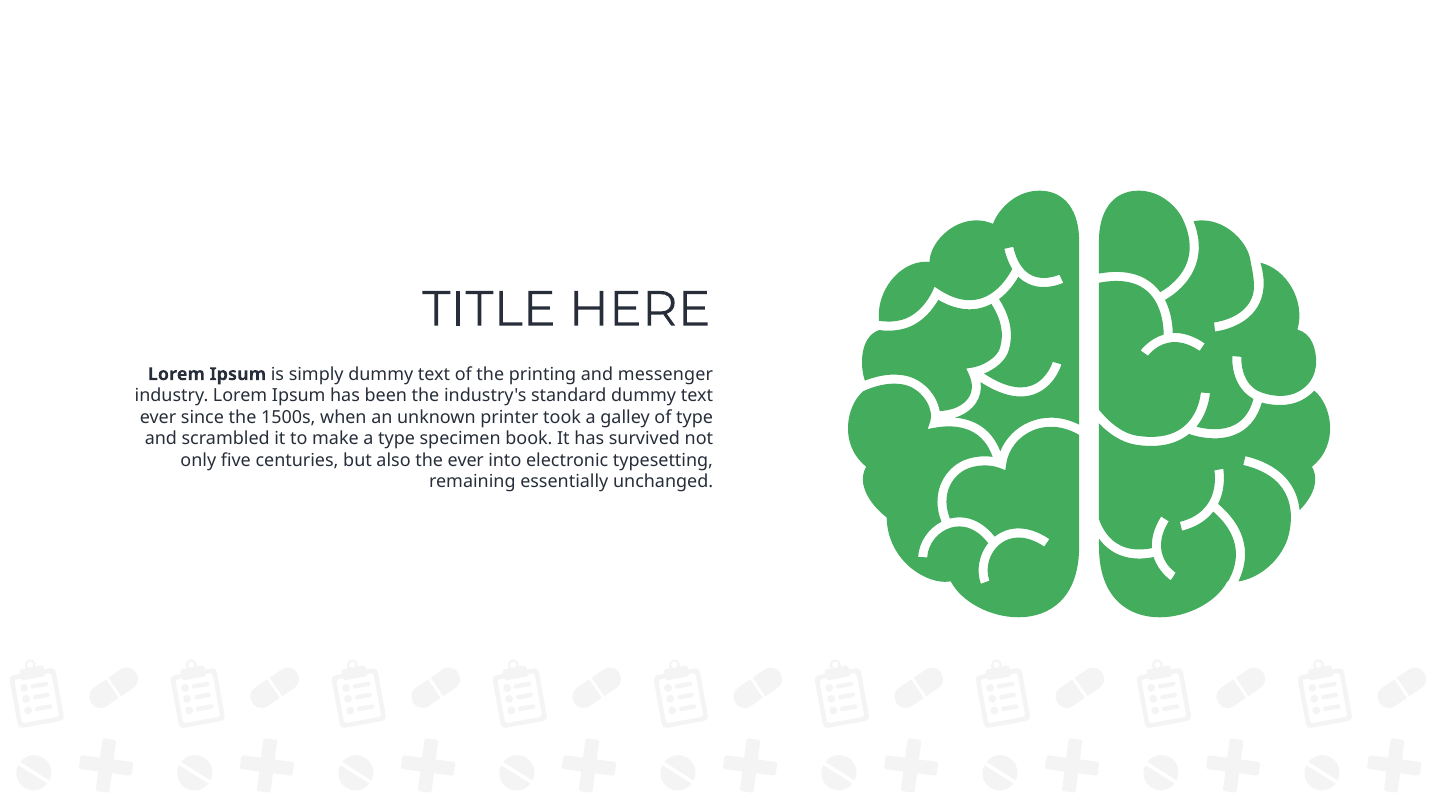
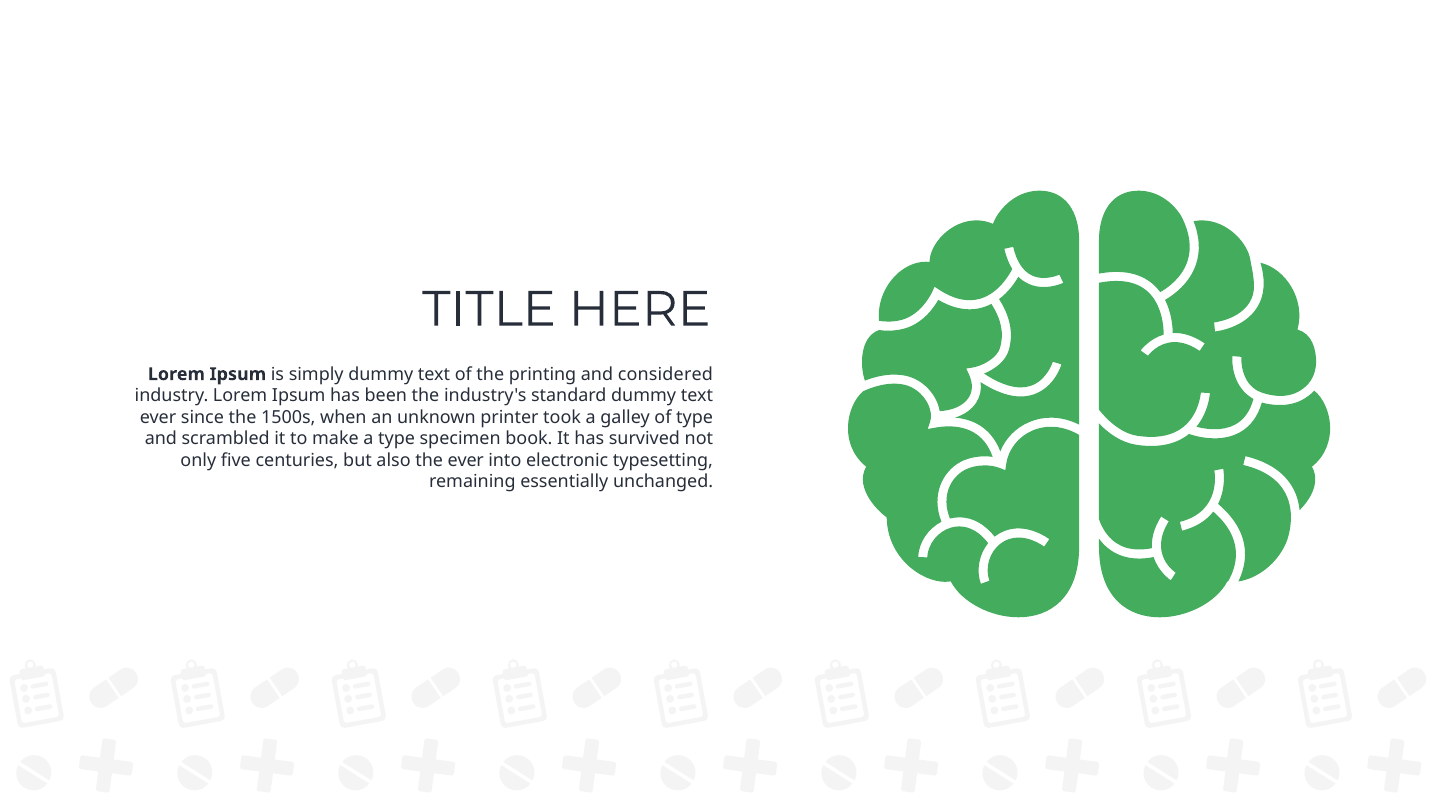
messenger: messenger -> considered
